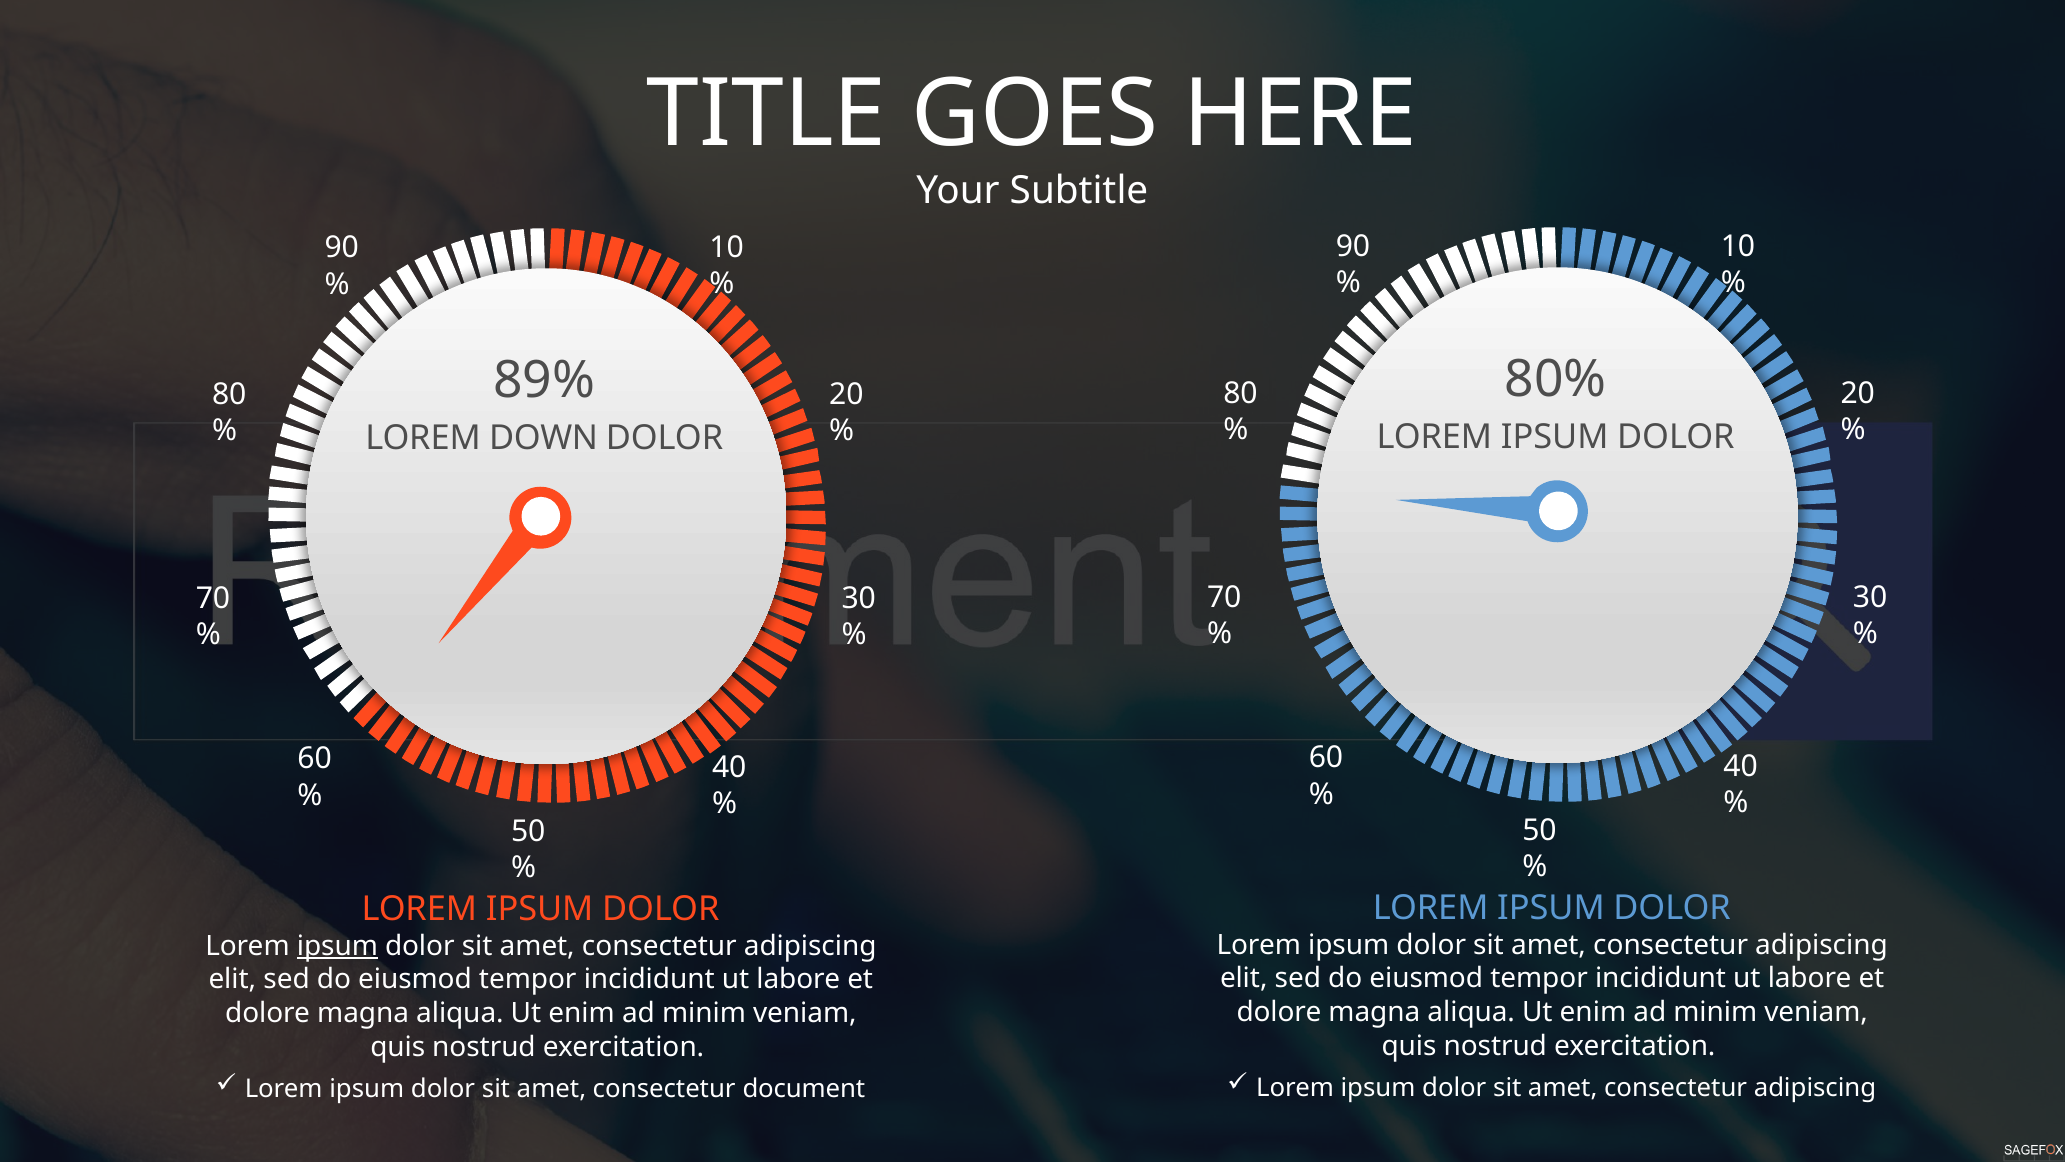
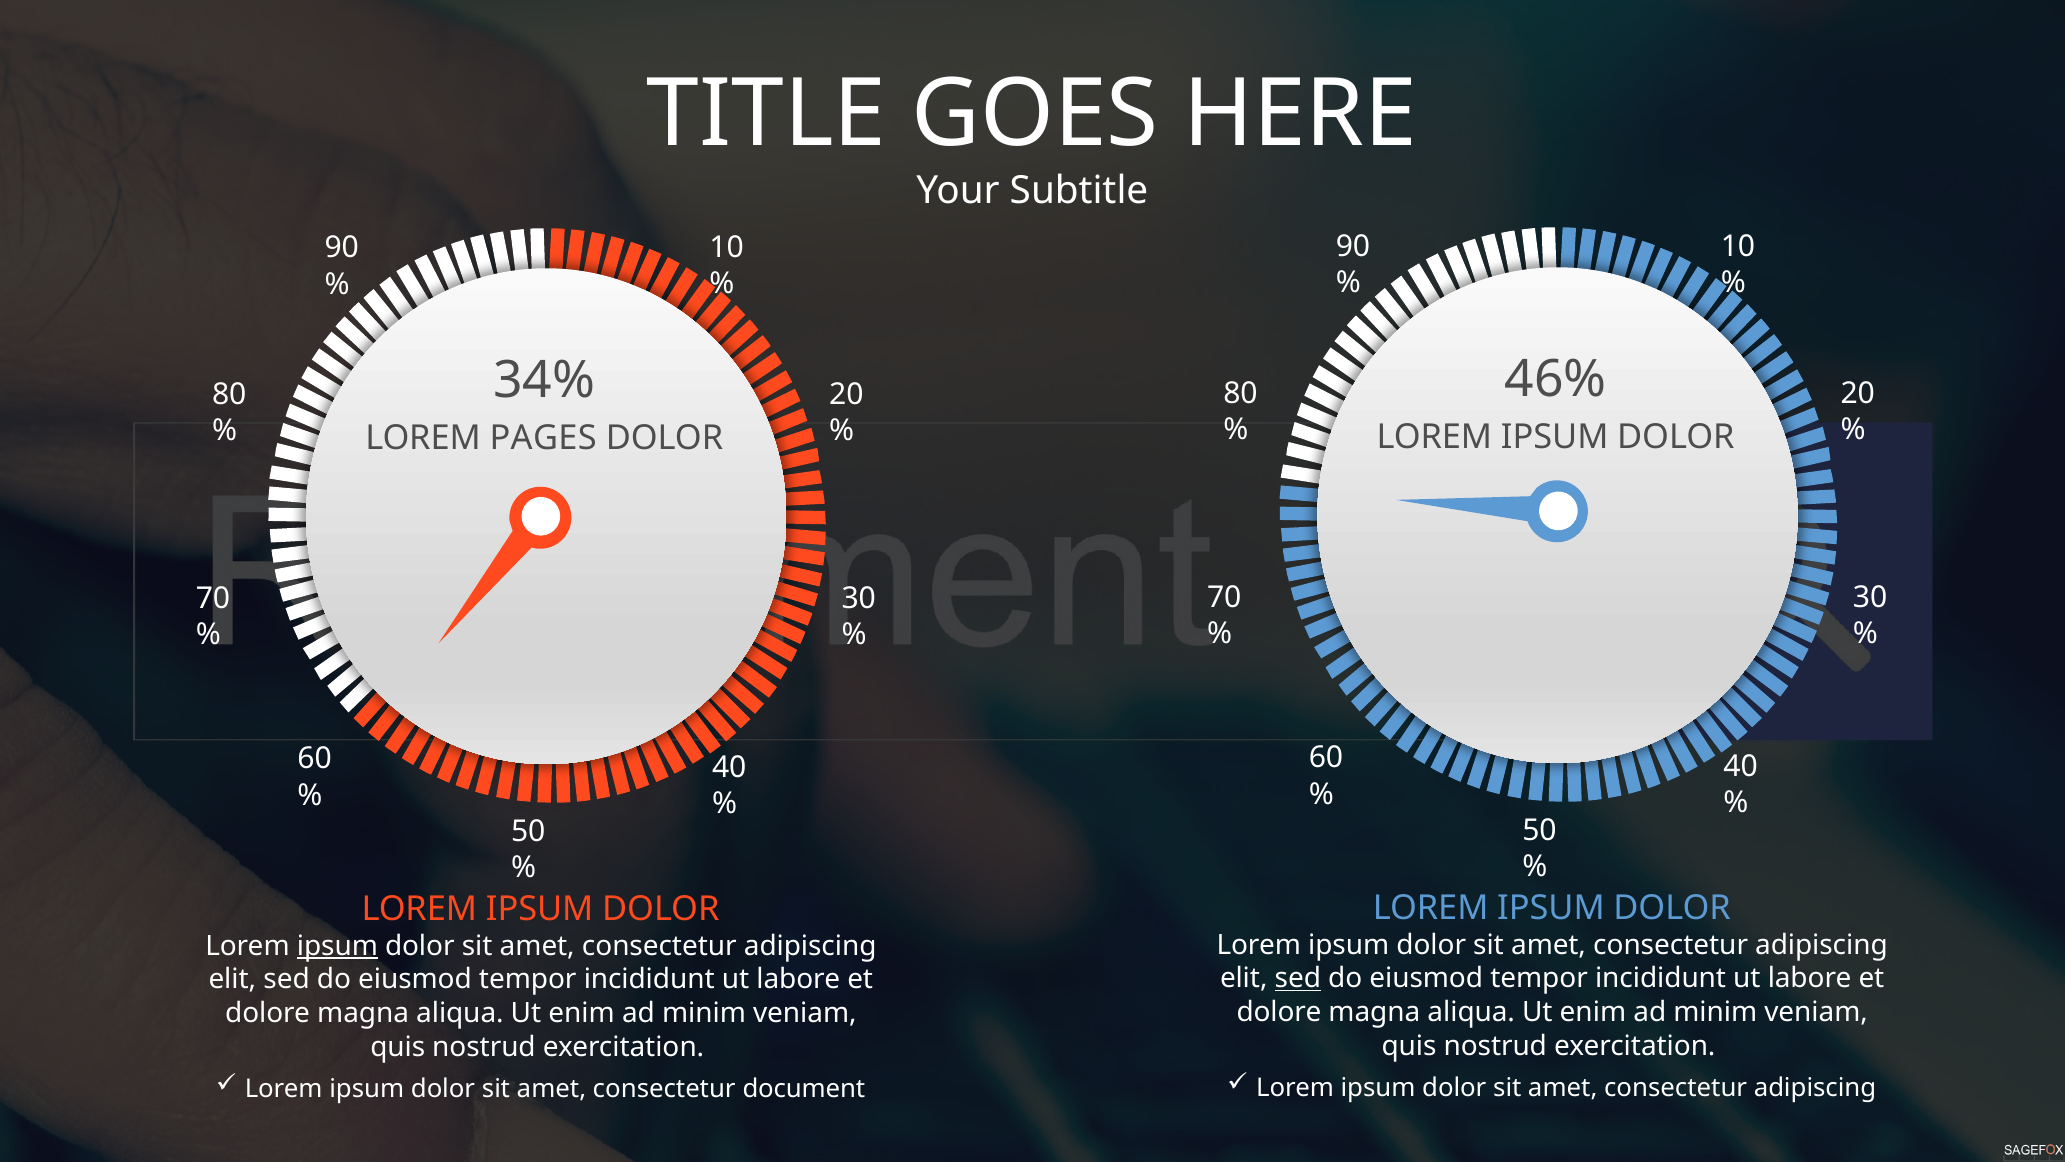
80%: 80% -> 46%
89%: 89% -> 34%
DOWN: DOWN -> PAGES
sed at (1298, 978) underline: none -> present
